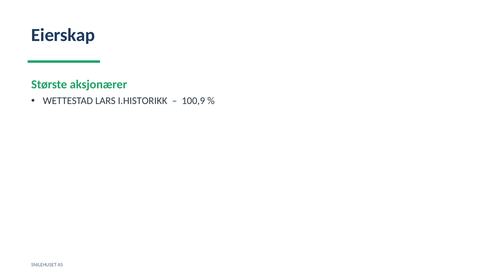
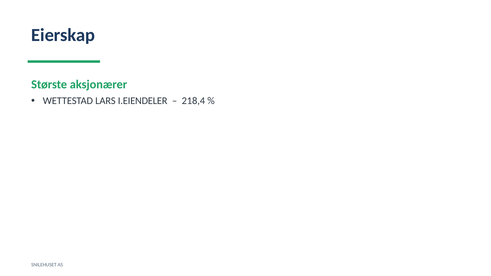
I.HISTORIKK: I.HISTORIKK -> I.EIENDELER
100,9: 100,9 -> 218,4
